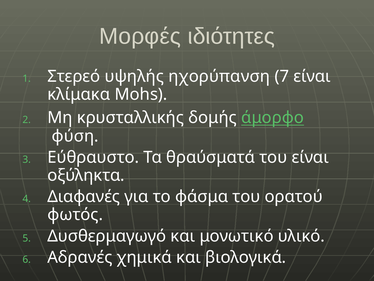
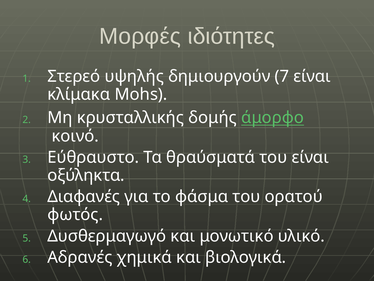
ηχορύπανση: ηχορύπανση -> δημιουργούν
φύση: φύση -> κοινό
